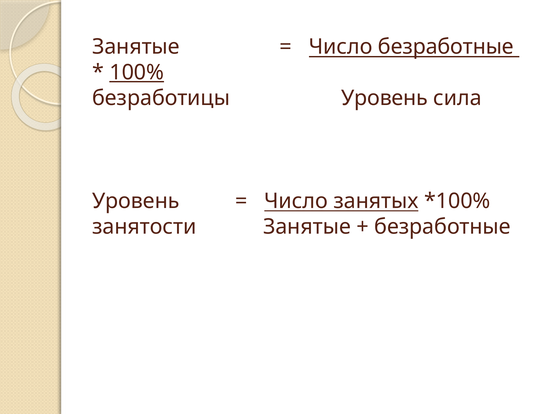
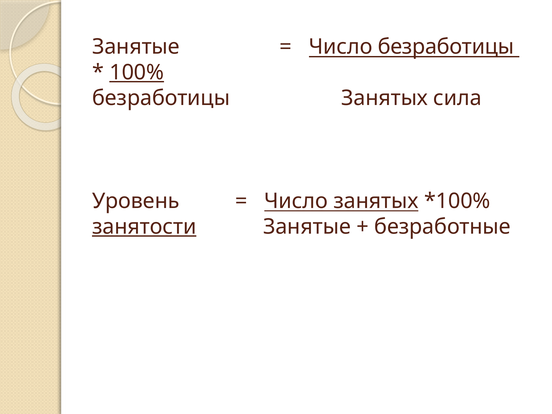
Число безработные: безработные -> безработицы
безработицы Уровень: Уровень -> Занятых
занятости underline: none -> present
